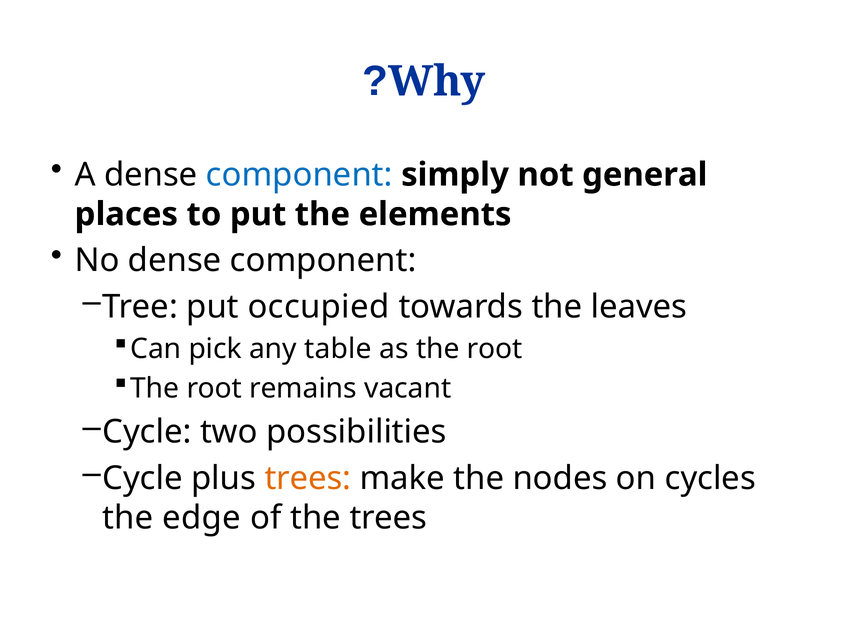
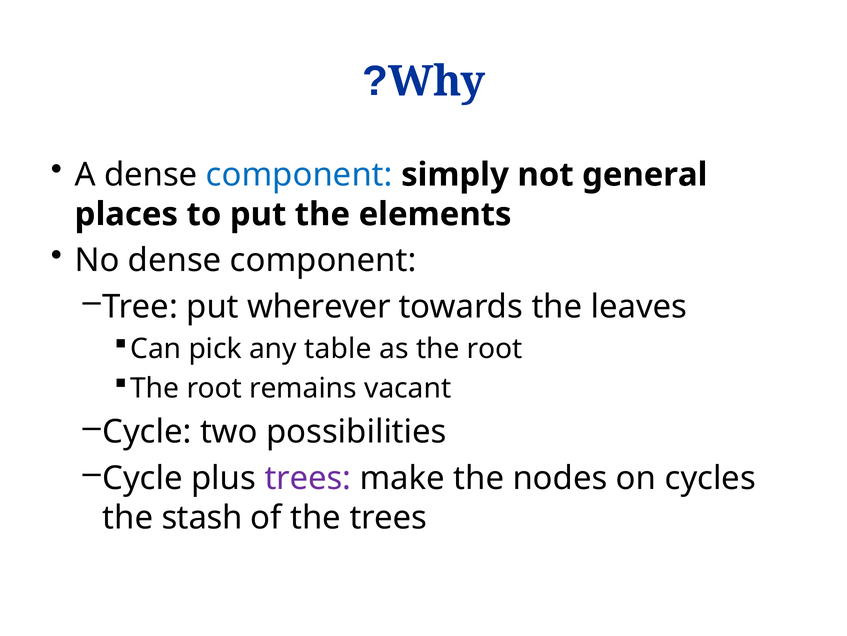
occupied: occupied -> wherever
trees at (308, 478) colour: orange -> purple
edge: edge -> stash
